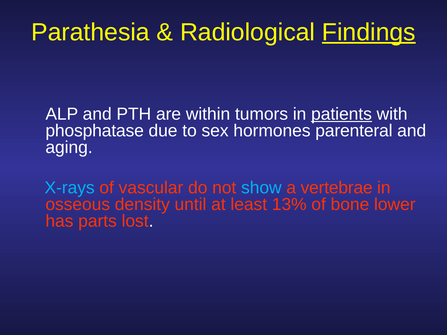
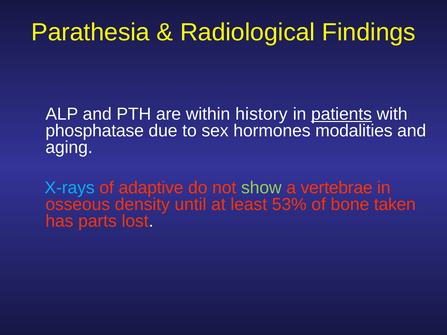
Findings underline: present -> none
tumors: tumors -> history
parenteral: parenteral -> modalities
vascular: vascular -> adaptive
show colour: light blue -> light green
13%: 13% -> 53%
lower: lower -> taken
